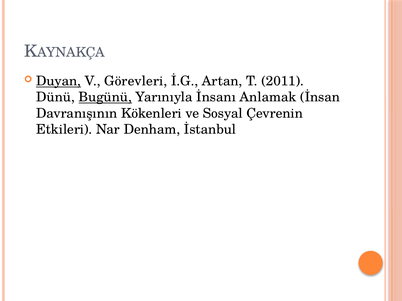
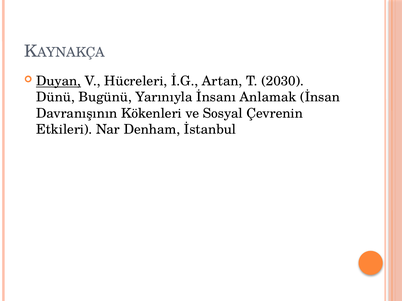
Görevleri: Görevleri -> Hücreleri
2011: 2011 -> 2030
Bugünü underline: present -> none
